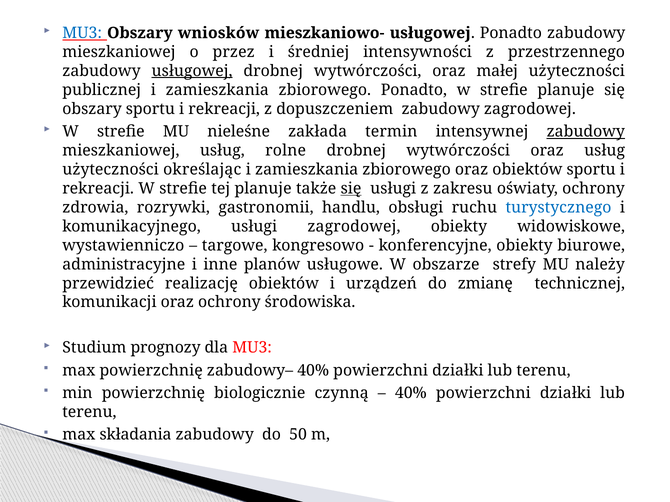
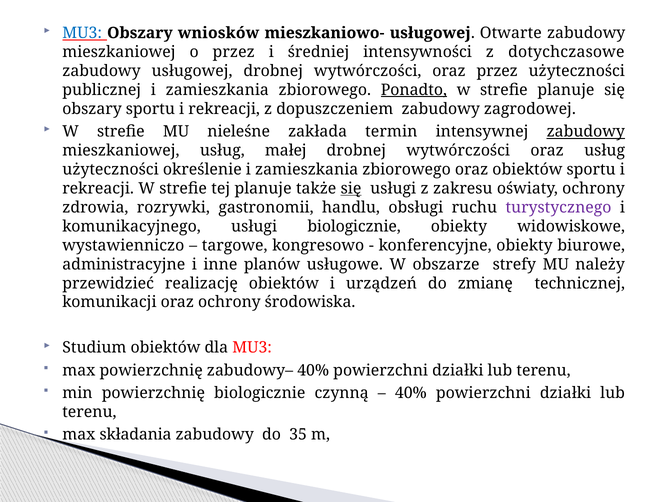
usługowej Ponadto: Ponadto -> Otwarte
przestrzennego: przestrzennego -> dotychczasowe
usługowej at (192, 71) underline: present -> none
oraz małej: małej -> przez
Ponadto at (414, 90) underline: none -> present
rolne: rolne -> małej
określając: określając -> określenie
turystycznego colour: blue -> purple
usługi zagrodowej: zagrodowej -> biologicznie
Studium prognozy: prognozy -> obiektów
50: 50 -> 35
